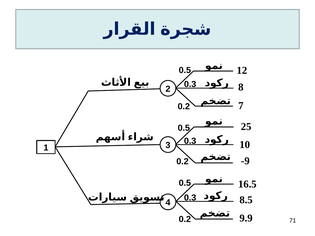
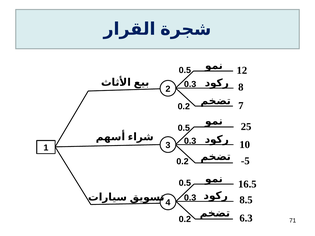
-9: -9 -> -5
9.9: 9.9 -> 6.3
